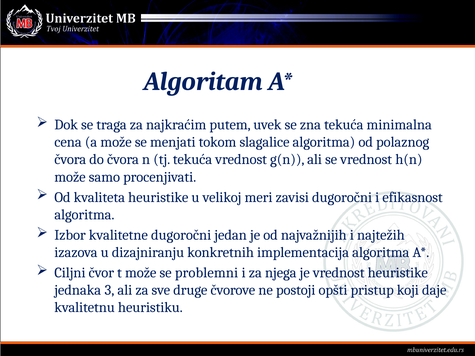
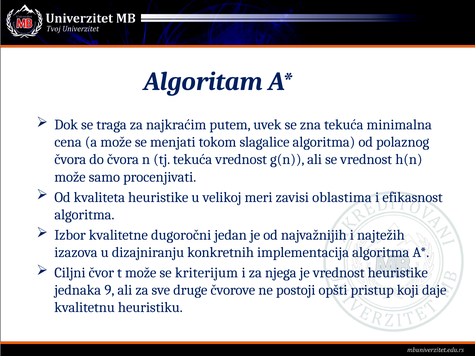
zavisi dugoročni: dugoročni -> oblastima
problemni: problemni -> kriterijum
3: 3 -> 9
